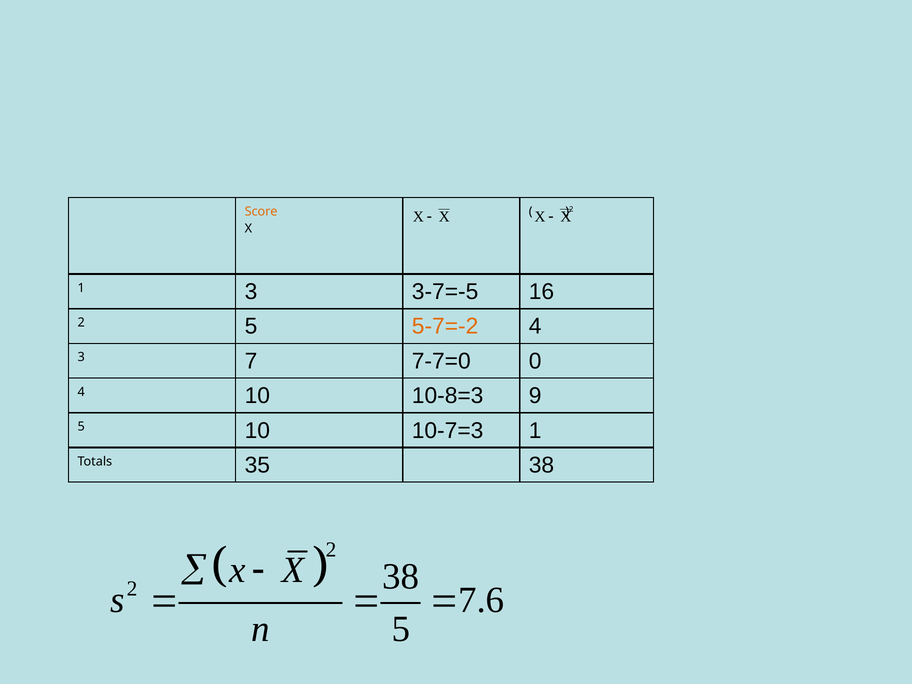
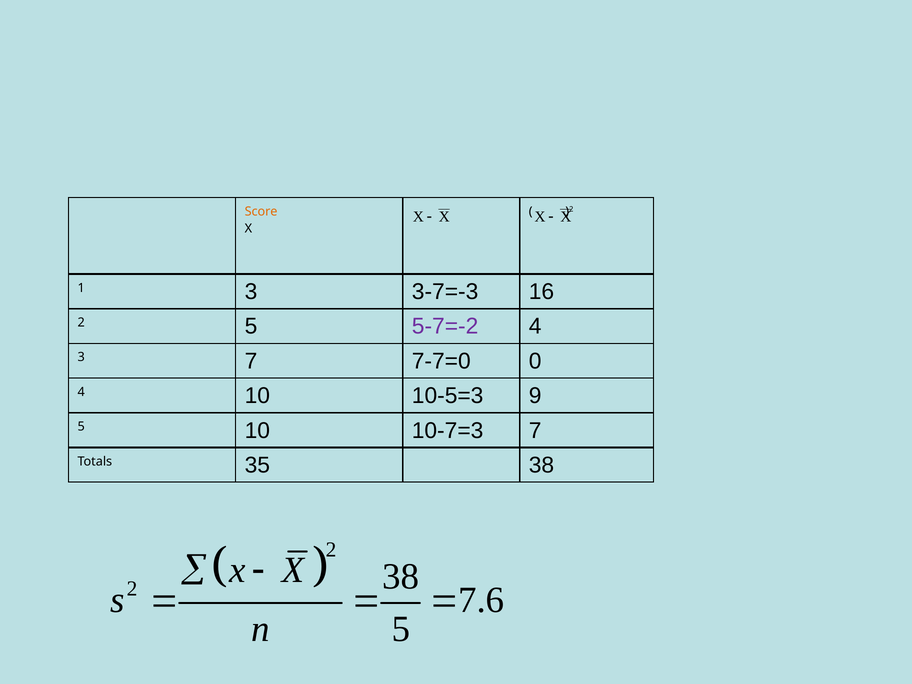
3-7=-5: 3-7=-5 -> 3-7=-3
5-7=-2 colour: orange -> purple
10-8=3: 10-8=3 -> 10-5=3
10-7=3 1: 1 -> 7
